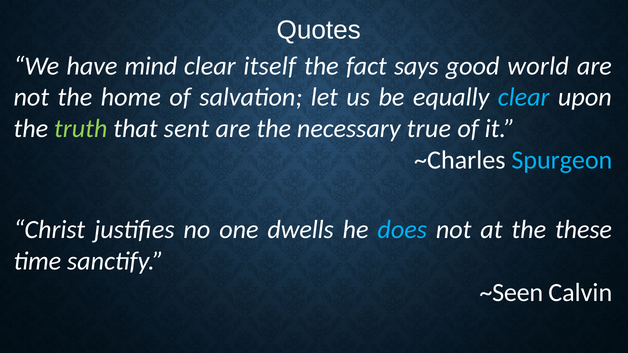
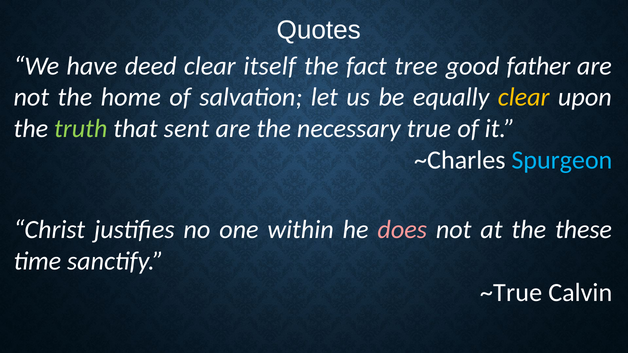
mind: mind -> deed
says: says -> tree
world: world -> father
clear at (524, 97) colour: light blue -> yellow
dwells: dwells -> within
does colour: light blue -> pink
~Seen: ~Seen -> ~True
